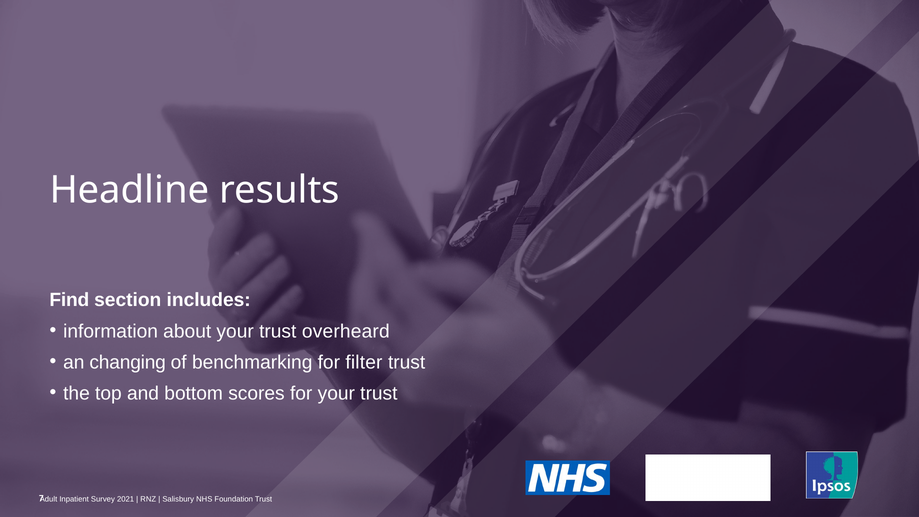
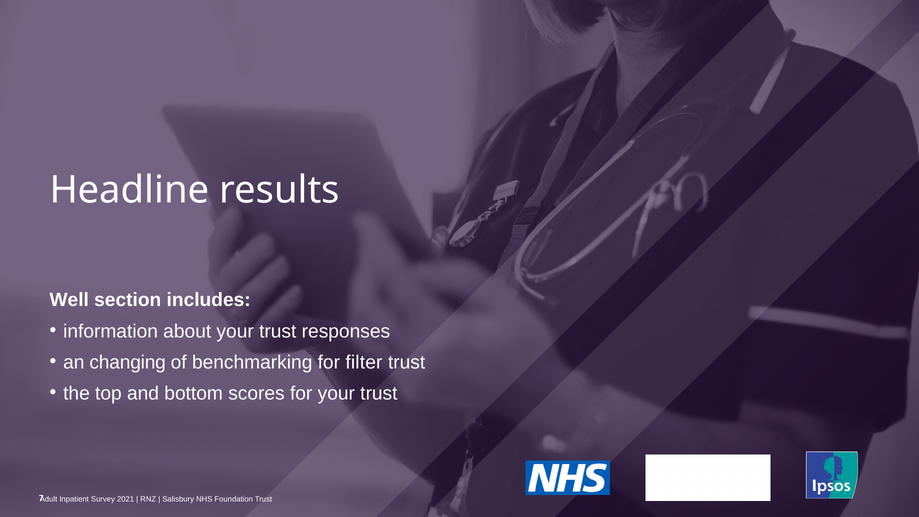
Find: Find -> Well
overheard: overheard -> responses
